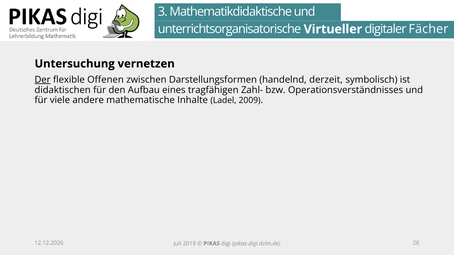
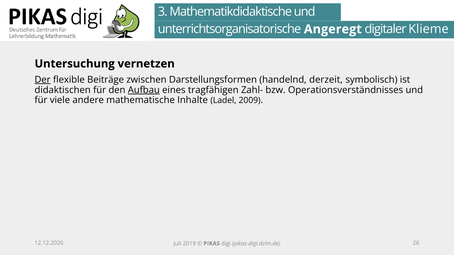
Virtueller: Virtueller -> Angeregt
Fächer: Fächer -> Klieme
Offenen: Offenen -> Beiträge
Aufbau underline: none -> present
